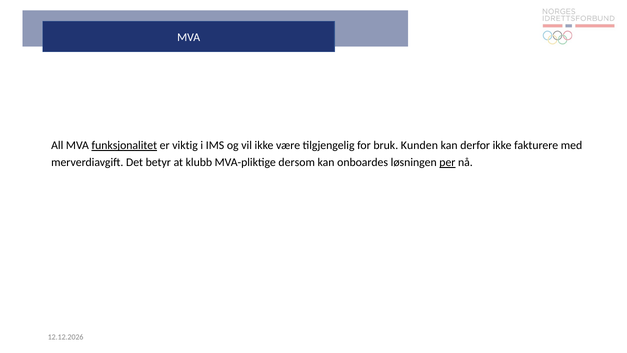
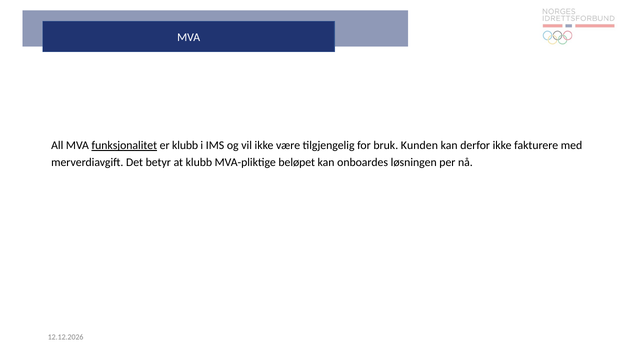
er viktig: viktig -> klubb
dersom: dersom -> beløpet
per underline: present -> none
